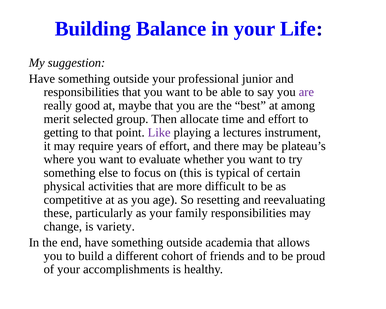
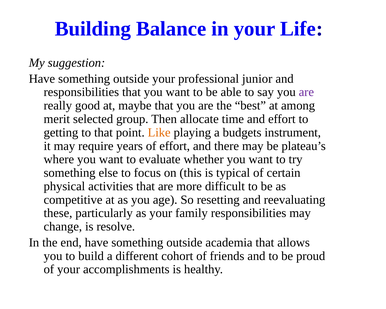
Like colour: purple -> orange
lectures: lectures -> budgets
variety: variety -> resolve
